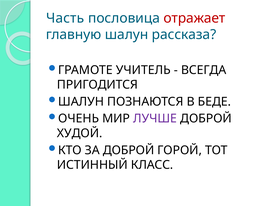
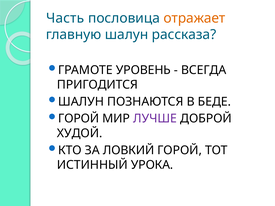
отражает colour: red -> orange
УЧИТЕЛЬ: УЧИТЕЛЬ -> УРОВЕНЬ
ОЧЕНЬ at (79, 119): ОЧЕНЬ -> ГОРОЙ
ЗА ДОБРОЙ: ДОБРОЙ -> ЛОВКИЙ
КЛАСС: КЛАСС -> УРОКА
